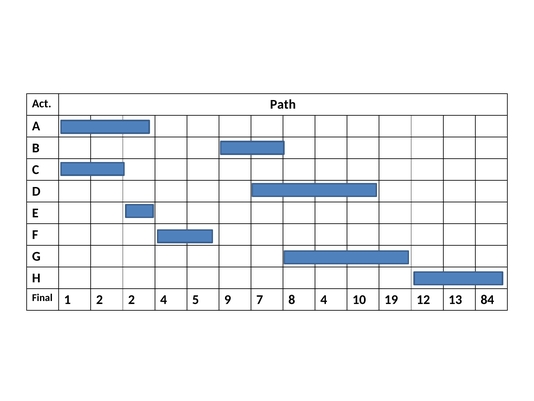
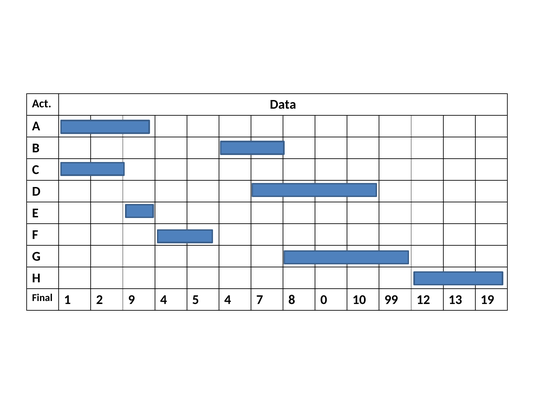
Path: Path -> Data
2 2: 2 -> 9
5 9: 9 -> 4
8 4: 4 -> 0
19: 19 -> 99
84: 84 -> 19
